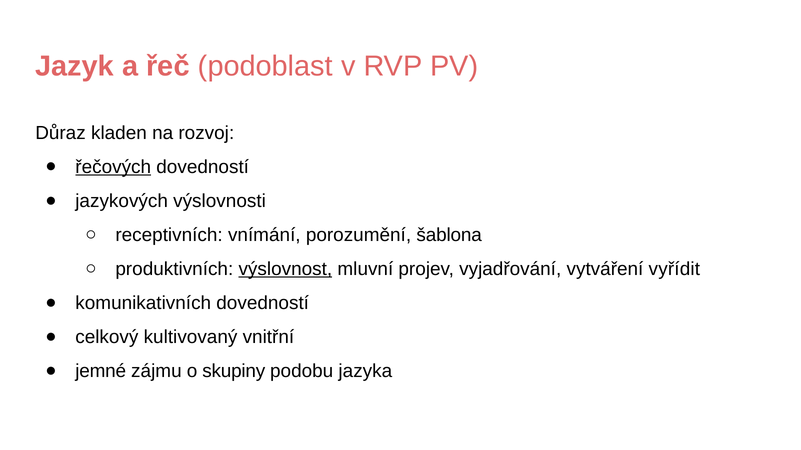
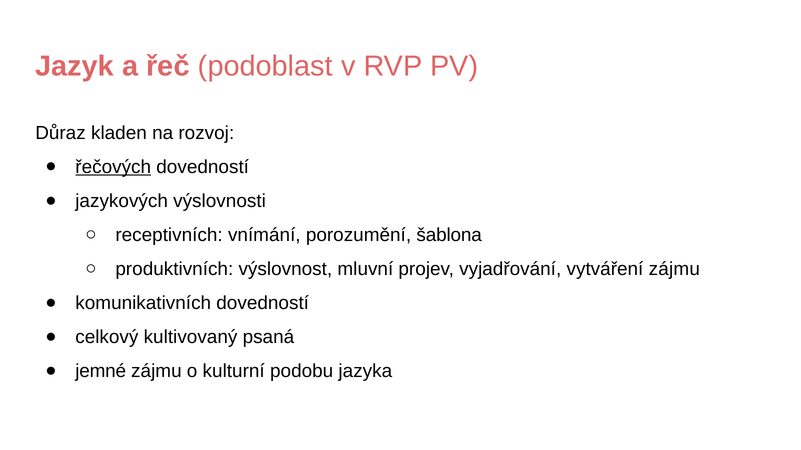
výslovnost underline: present -> none
vytváření vyřídit: vyřídit -> zájmu
vnitřní: vnitřní -> psaná
skupiny: skupiny -> kulturní
